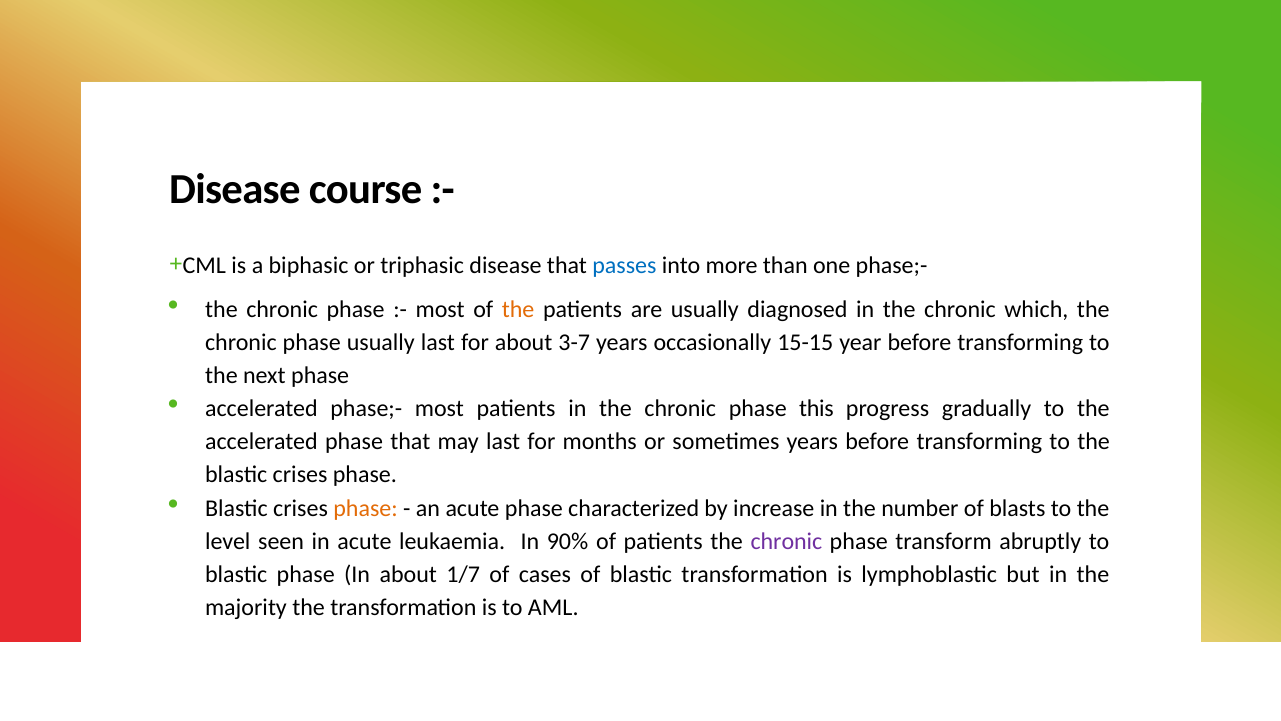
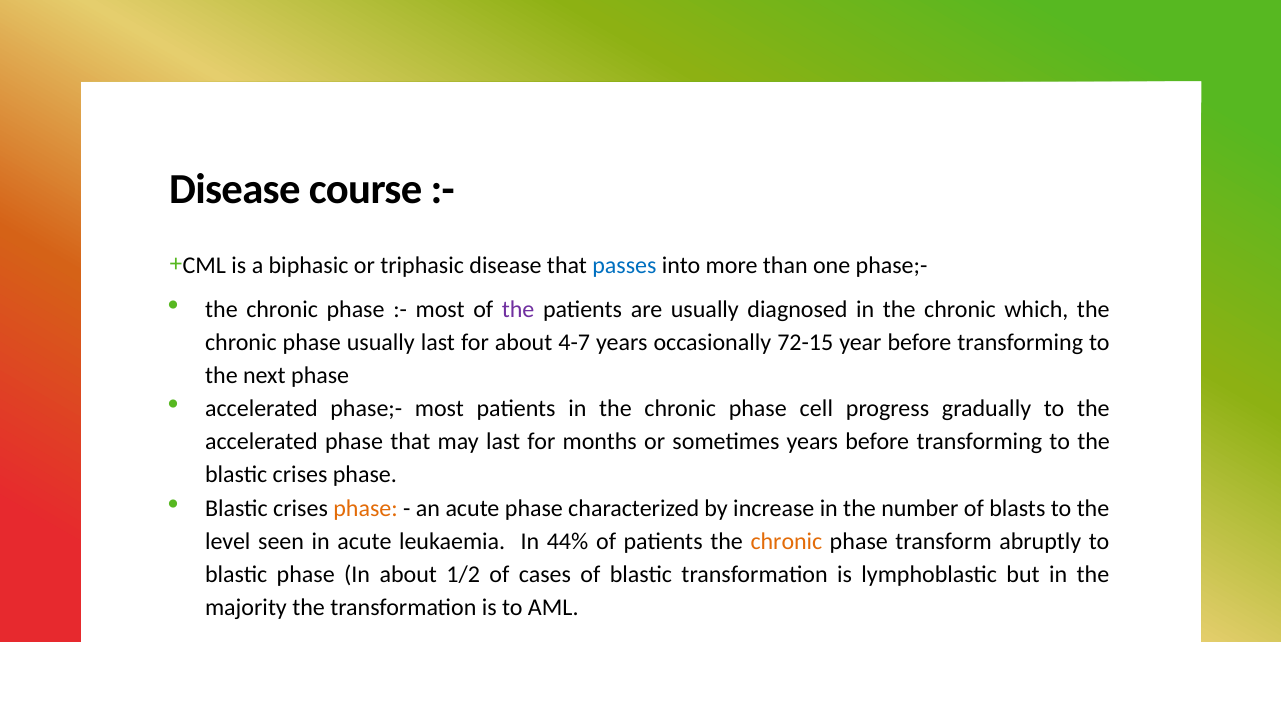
the at (518, 309) colour: orange -> purple
3-7: 3-7 -> 4-7
15-15: 15-15 -> 72-15
this: this -> cell
90%: 90% -> 44%
chronic at (786, 541) colour: purple -> orange
1/7: 1/7 -> 1/2
